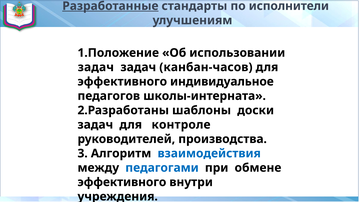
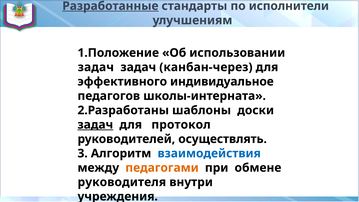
канбан-часов: канбан-часов -> канбан-через
задач at (95, 125) underline: none -> present
контроле: контроле -> протокол
производства: производства -> осуществлять
педагогами colour: blue -> orange
эффективного at (122, 182): эффективного -> руководителя
